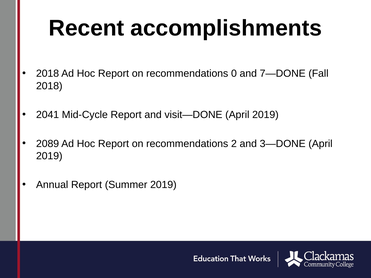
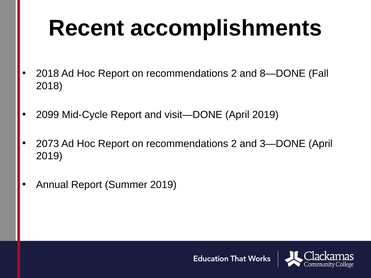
0 at (234, 74): 0 -> 2
7—DONE: 7—DONE -> 8—DONE
2041: 2041 -> 2099
2089: 2089 -> 2073
